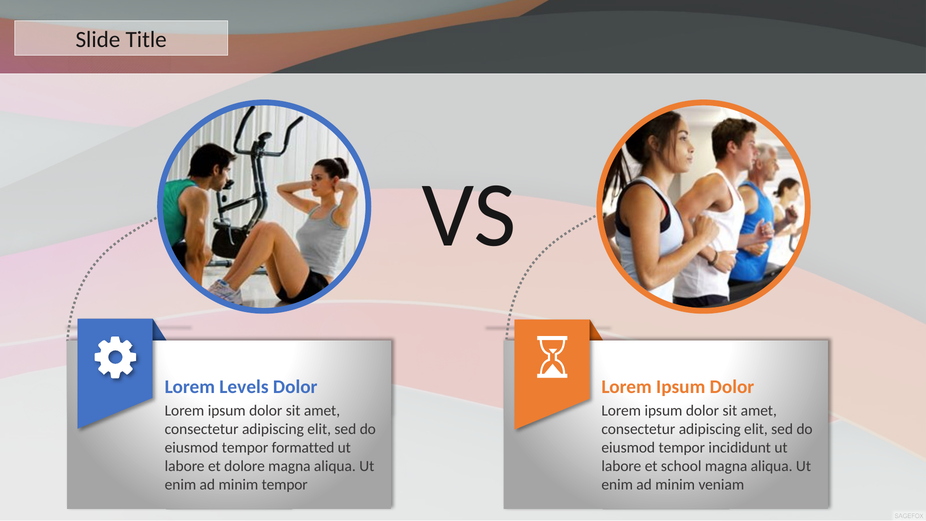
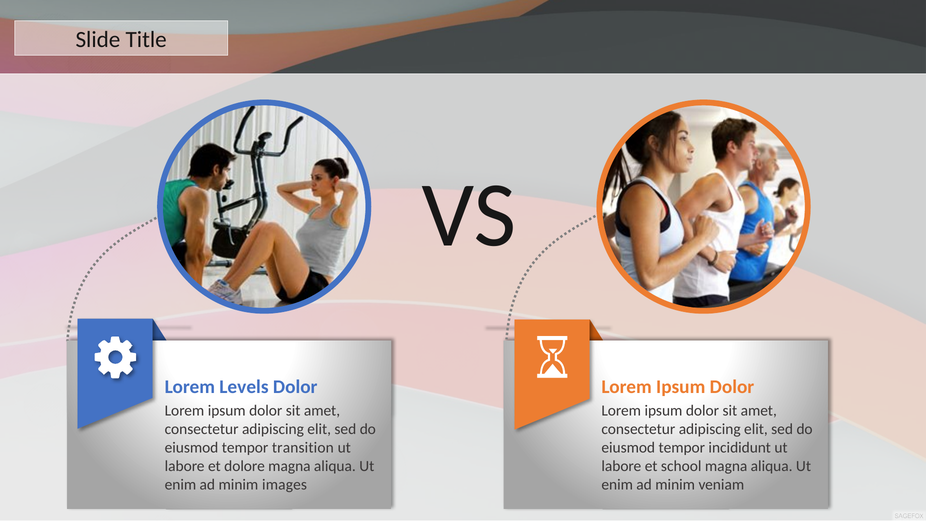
formatted: formatted -> transition
minim tempor: tempor -> images
